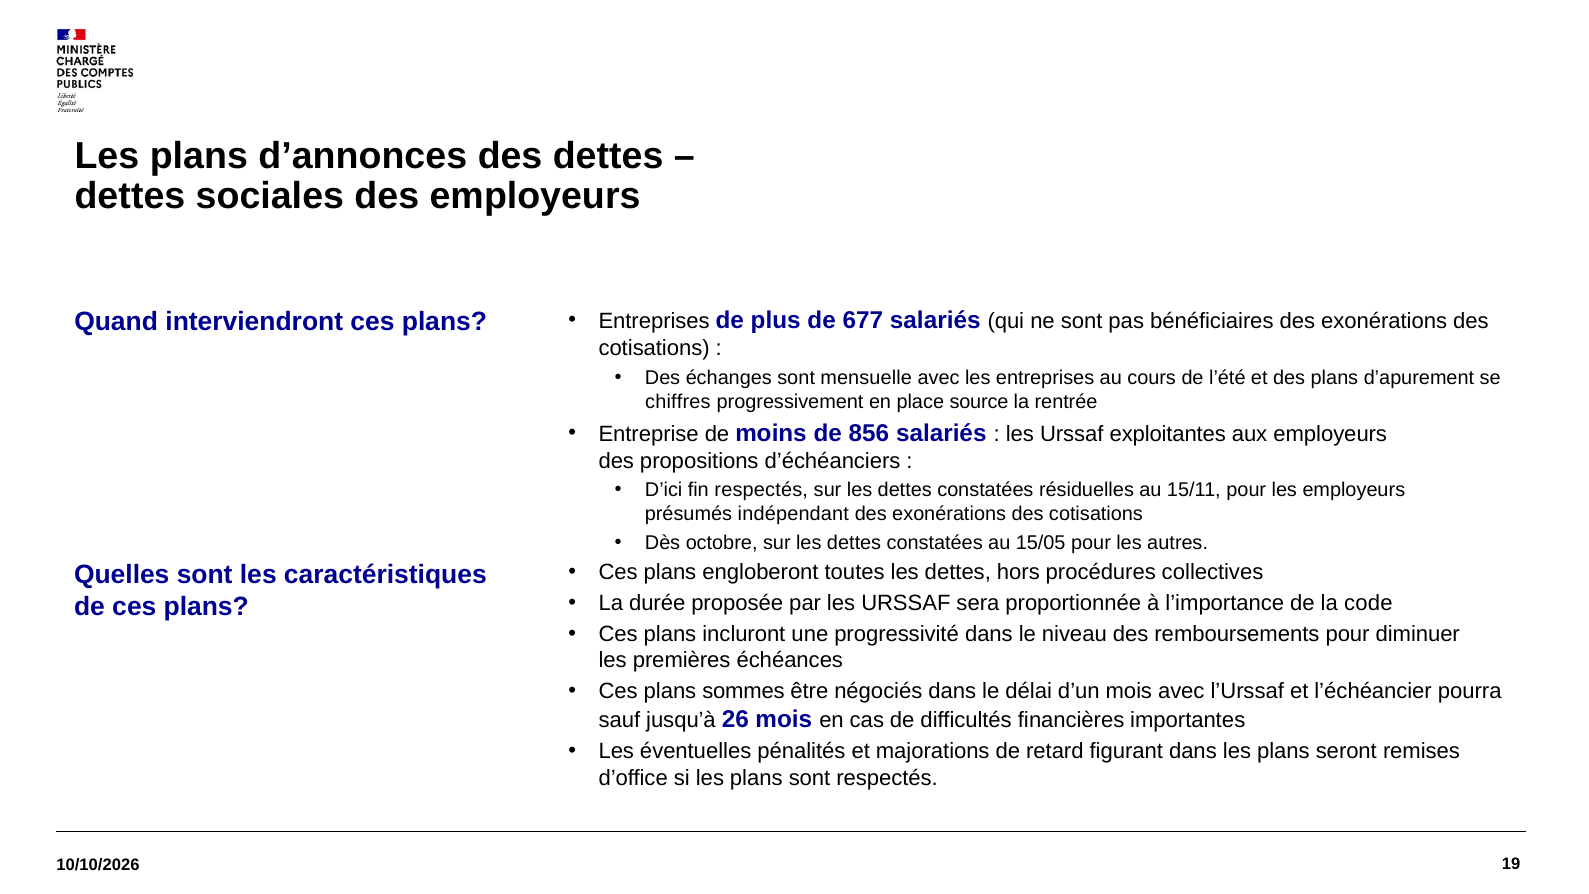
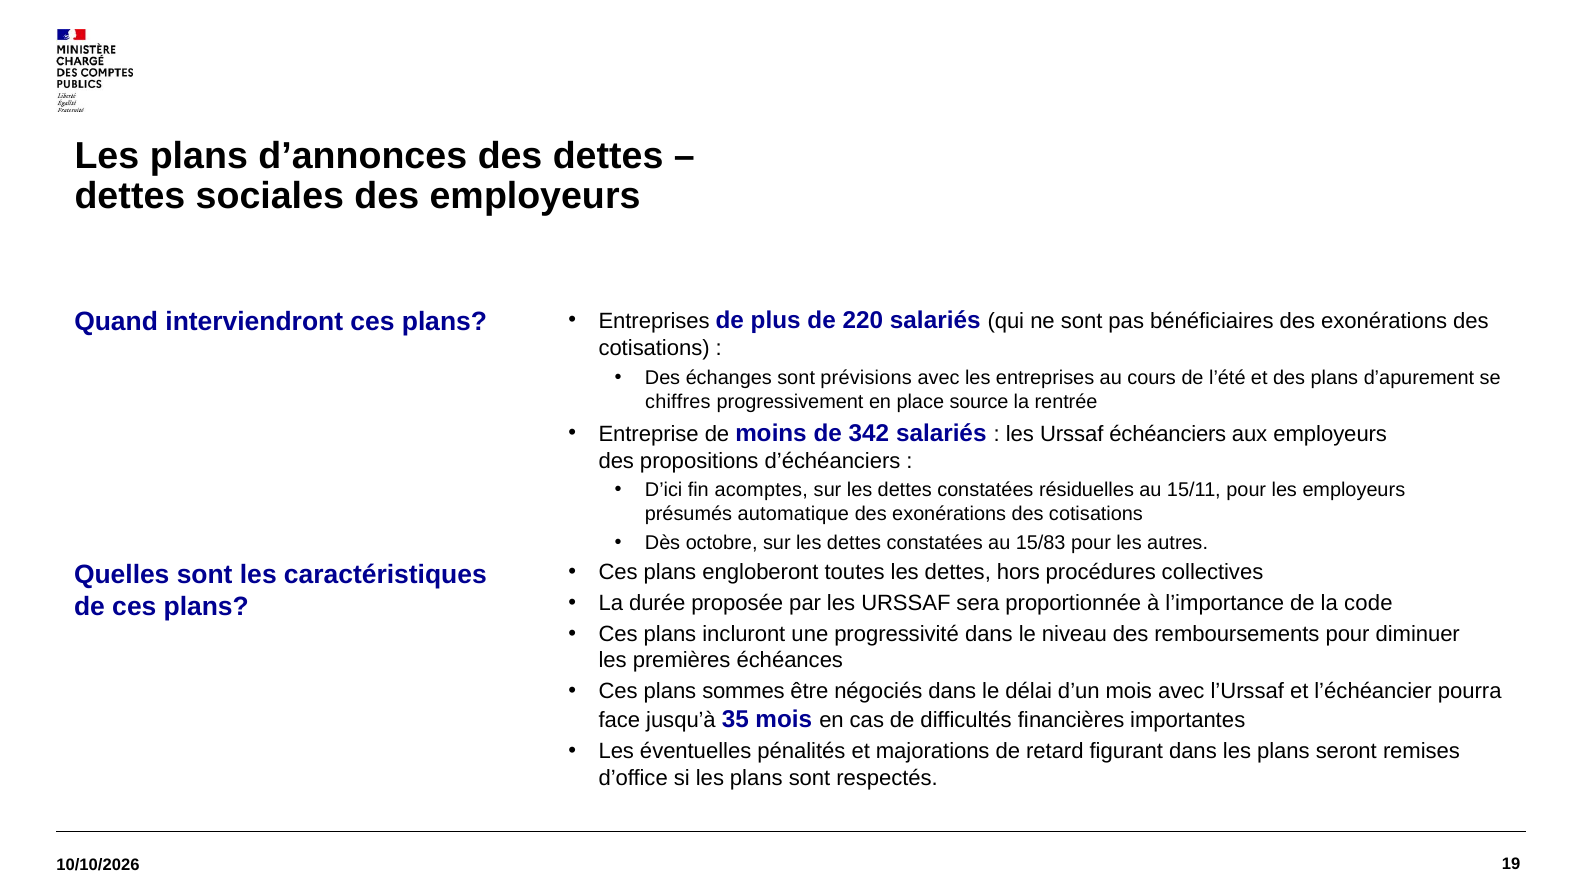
677: 677 -> 220
mensuelle: mensuelle -> prévisions
856: 856 -> 342
exploitantes: exploitantes -> échéanciers
fin respectés: respectés -> acomptes
indépendant: indépendant -> automatique
15/05: 15/05 -> 15/83
sauf: sauf -> face
26: 26 -> 35
